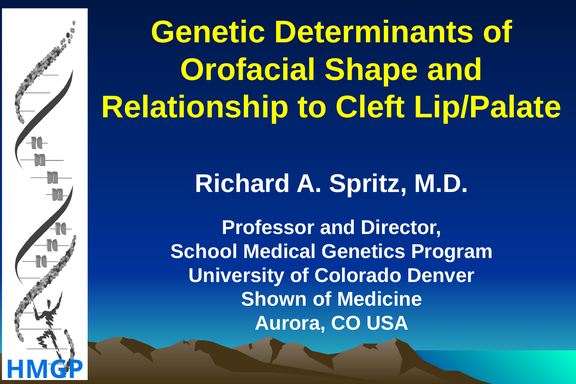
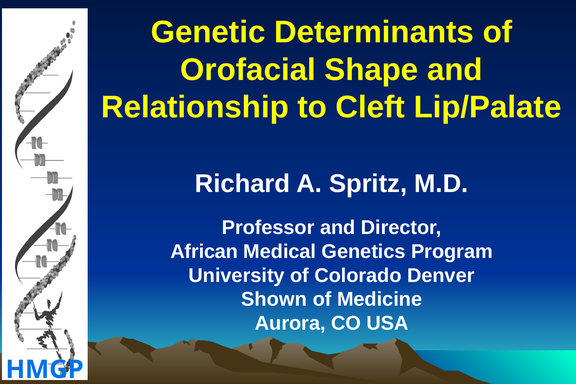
School: School -> African
